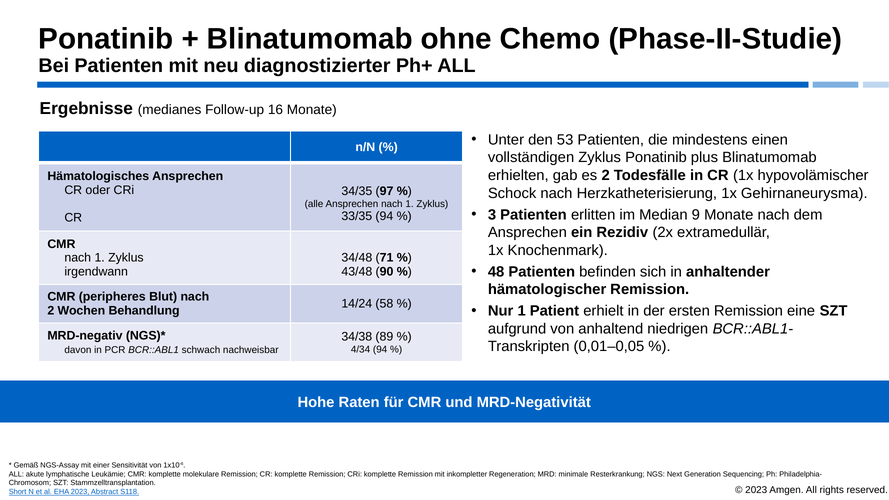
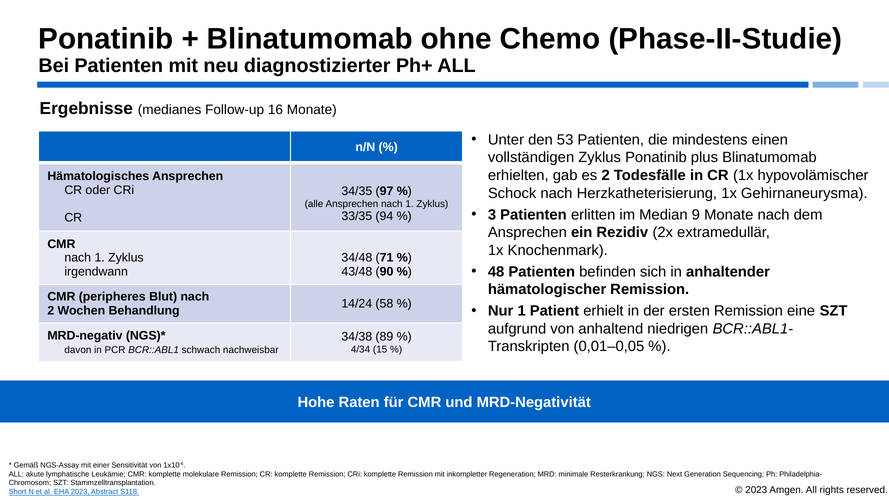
4/34 94: 94 -> 15
